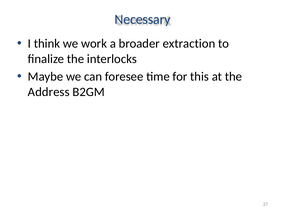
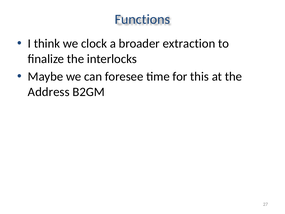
Necessary: Necessary -> Functions
work: work -> clock
